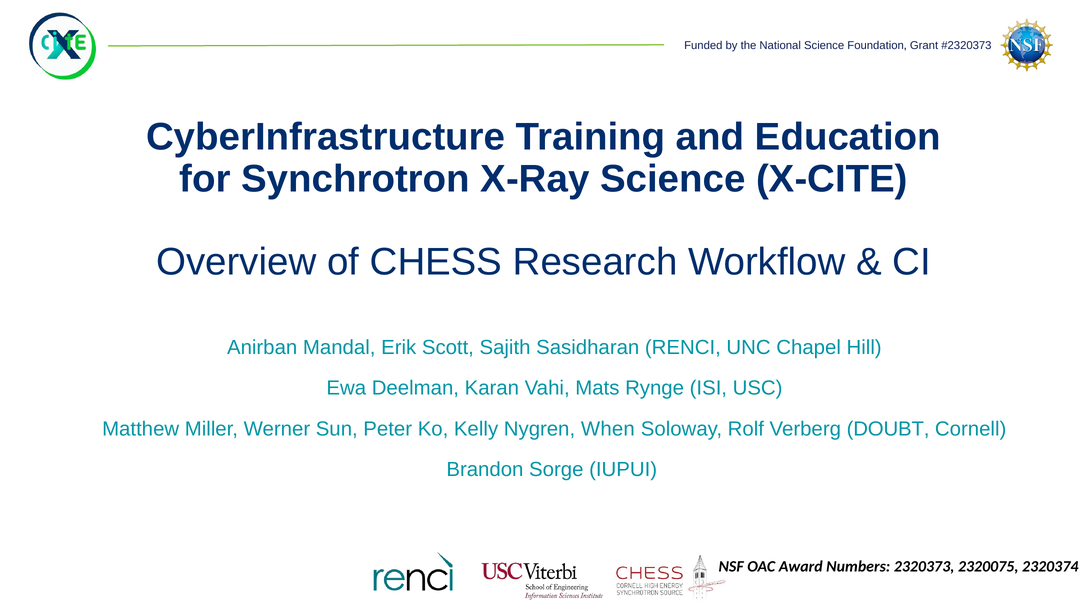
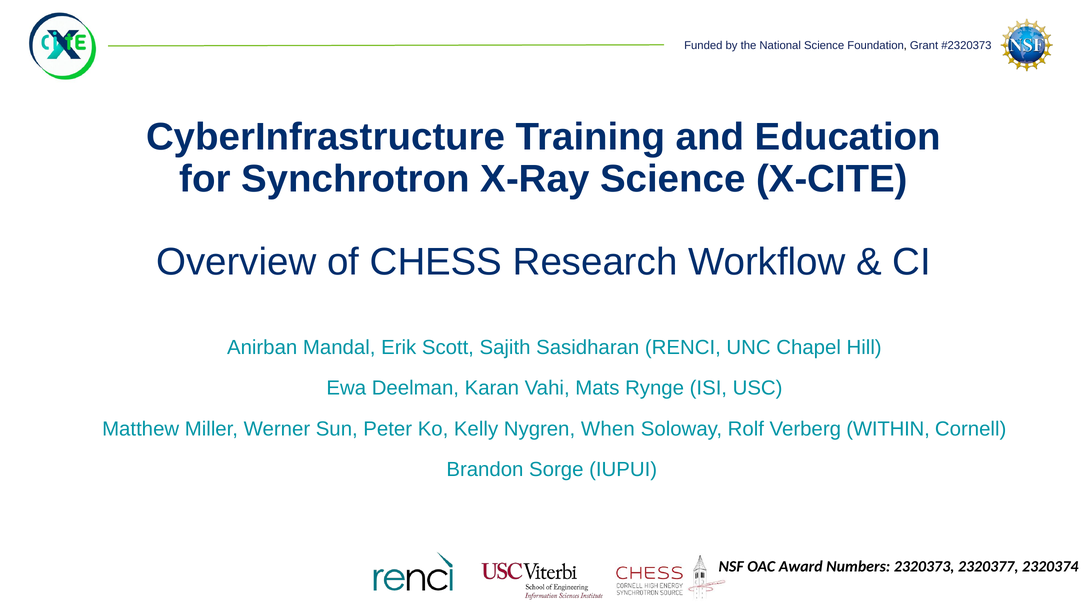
DOUBT: DOUBT -> WITHIN
2320075: 2320075 -> 2320377
